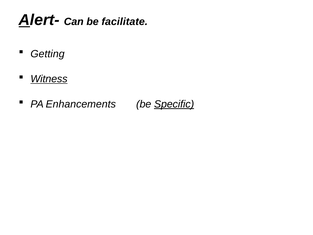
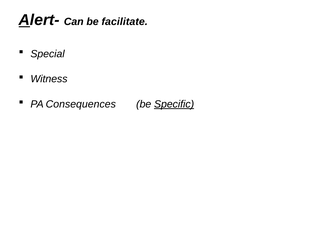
Getting: Getting -> Special
Witness underline: present -> none
Enhancements: Enhancements -> Consequences
